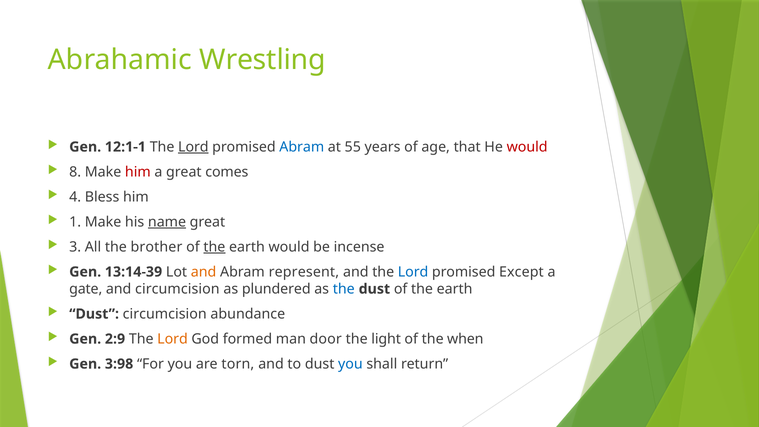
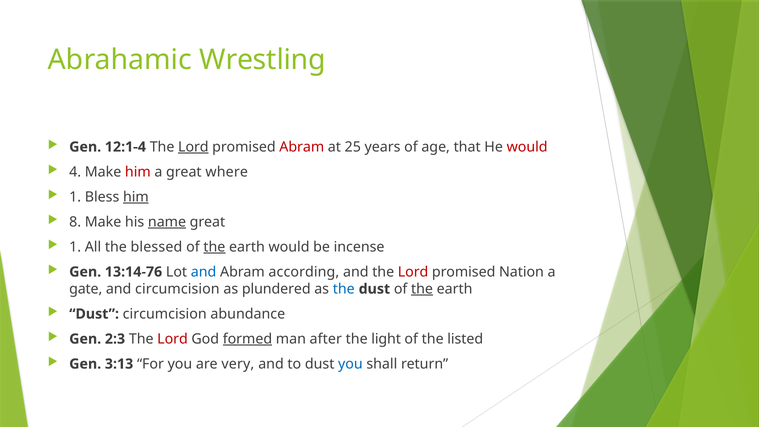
12:1-1: 12:1-1 -> 12:1-4
Abram at (302, 147) colour: blue -> red
55: 55 -> 25
8: 8 -> 4
comes: comes -> where
4 at (75, 197): 4 -> 1
him at (136, 197) underline: none -> present
1: 1 -> 8
3 at (75, 247): 3 -> 1
brother: brother -> blessed
13:14-39: 13:14-39 -> 13:14-76
and at (204, 272) colour: orange -> blue
represent: represent -> according
Lord at (413, 272) colour: blue -> red
Except: Except -> Nation
the at (422, 289) underline: none -> present
2:9: 2:9 -> 2:3
Lord at (173, 339) colour: orange -> red
formed underline: none -> present
door: door -> after
when: when -> listed
3:98: 3:98 -> 3:13
torn: torn -> very
